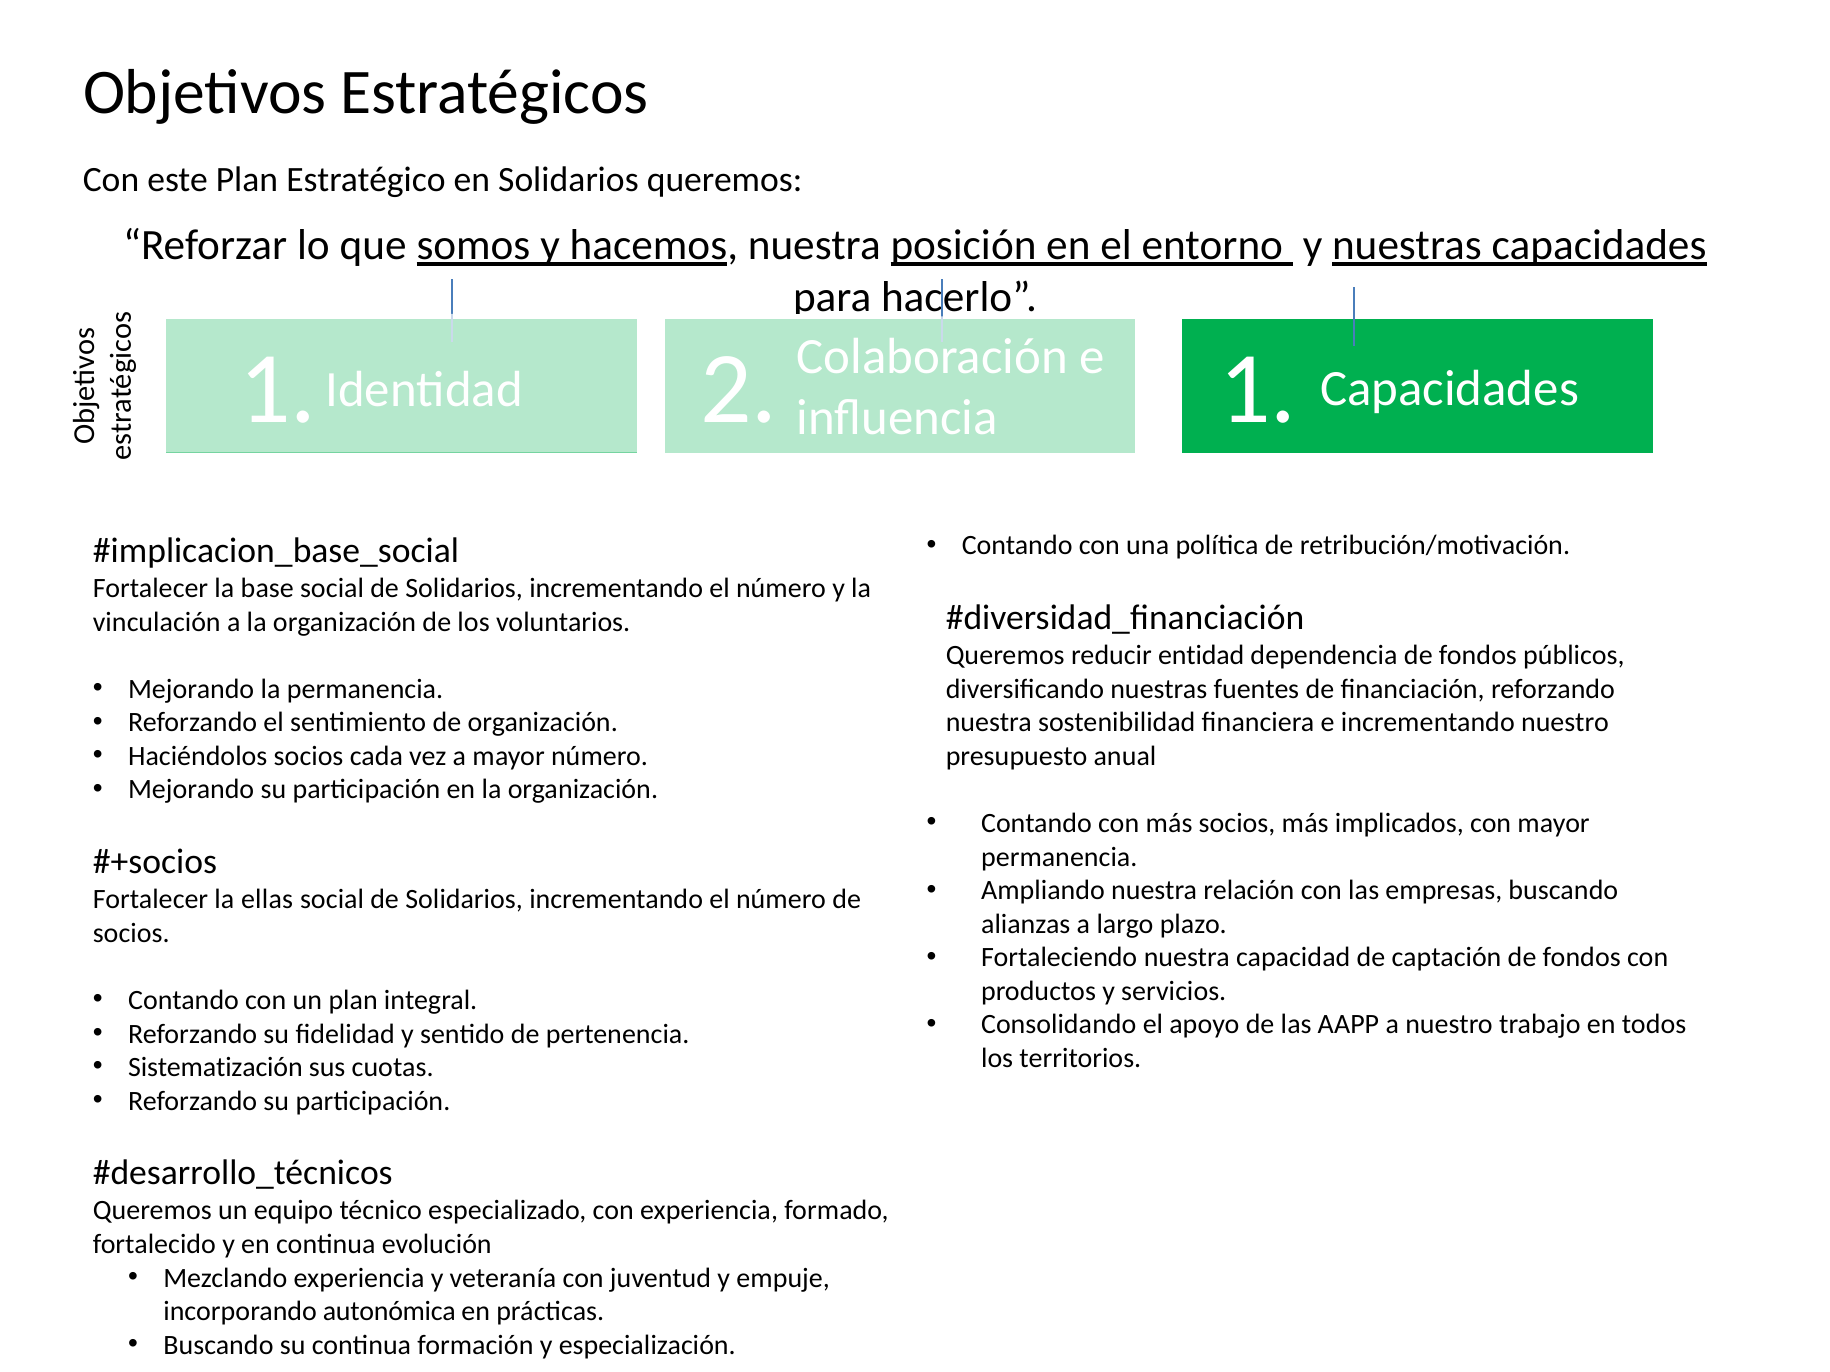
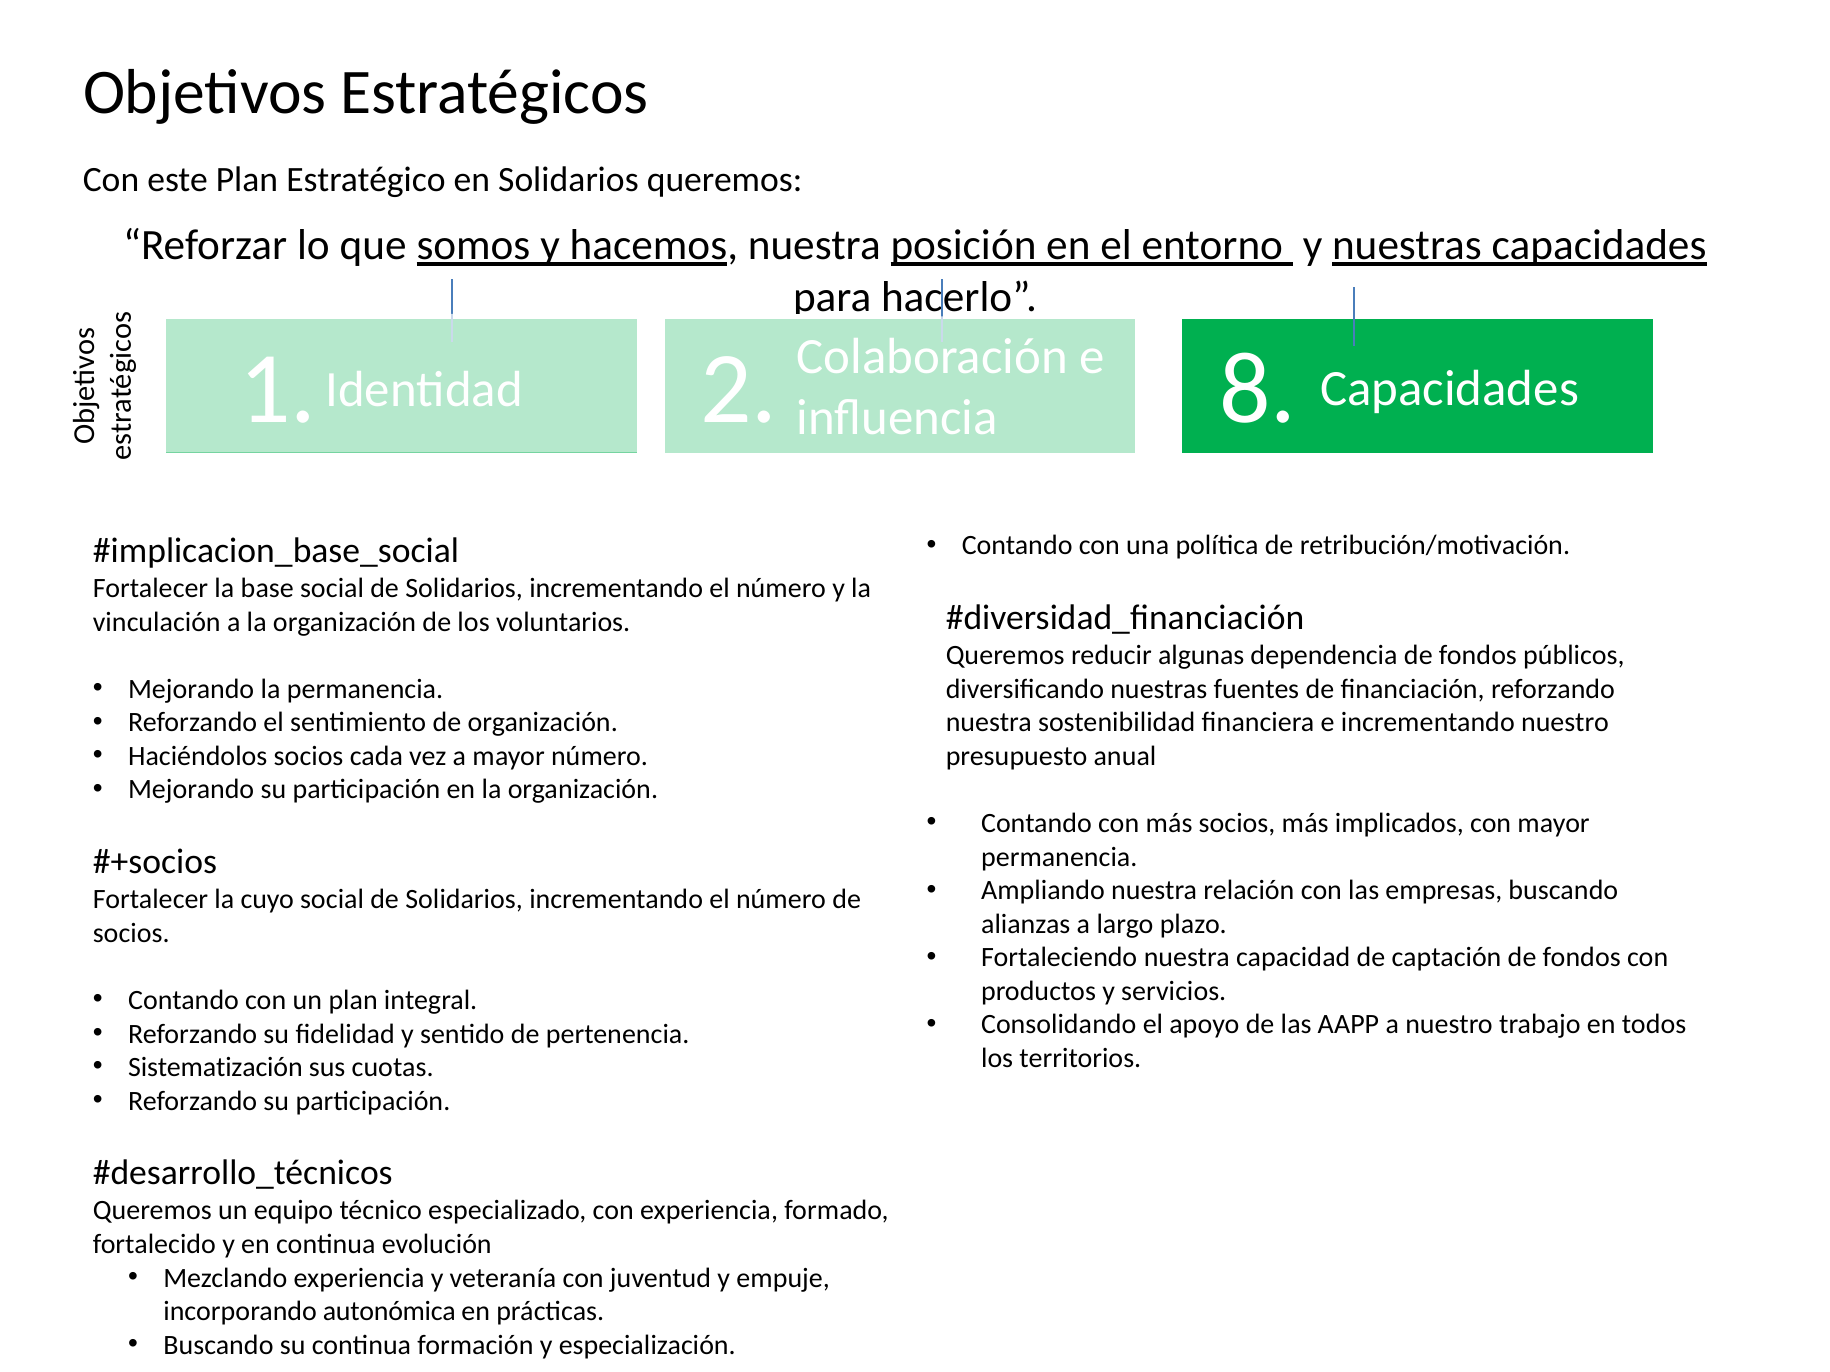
1 at (1258, 389): 1 -> 8
entidad: entidad -> algunas
ellas: ellas -> cuyo
